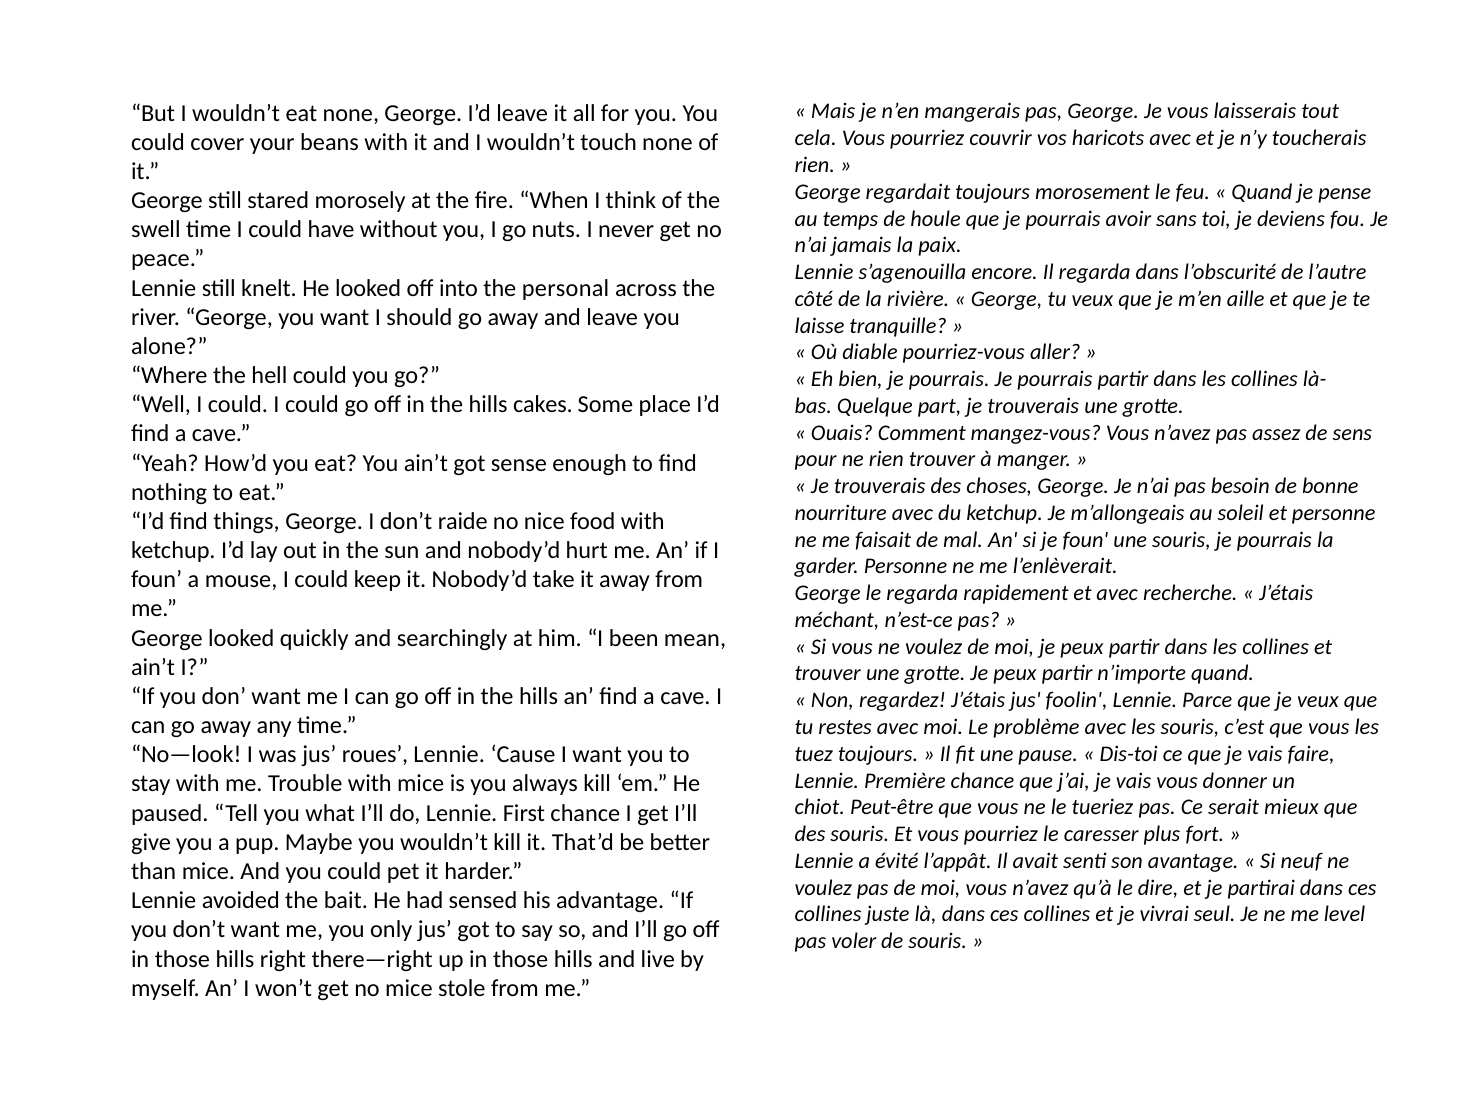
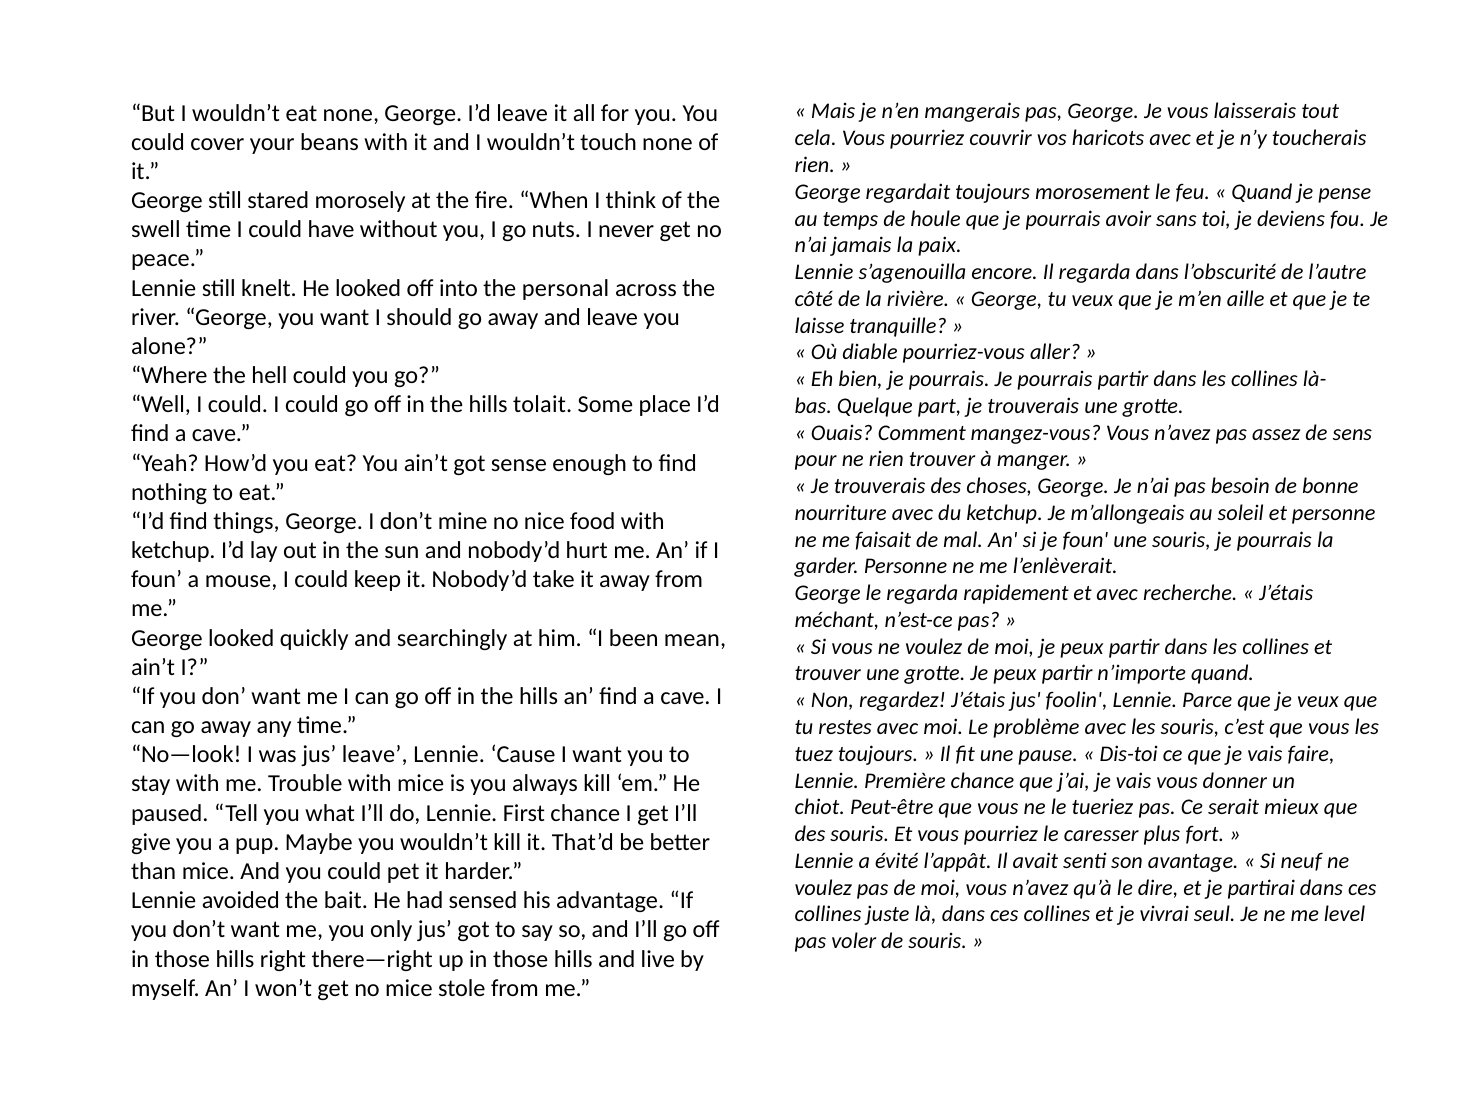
cakes: cakes -> tolait
raide: raide -> mine
jus roues: roues -> leave
